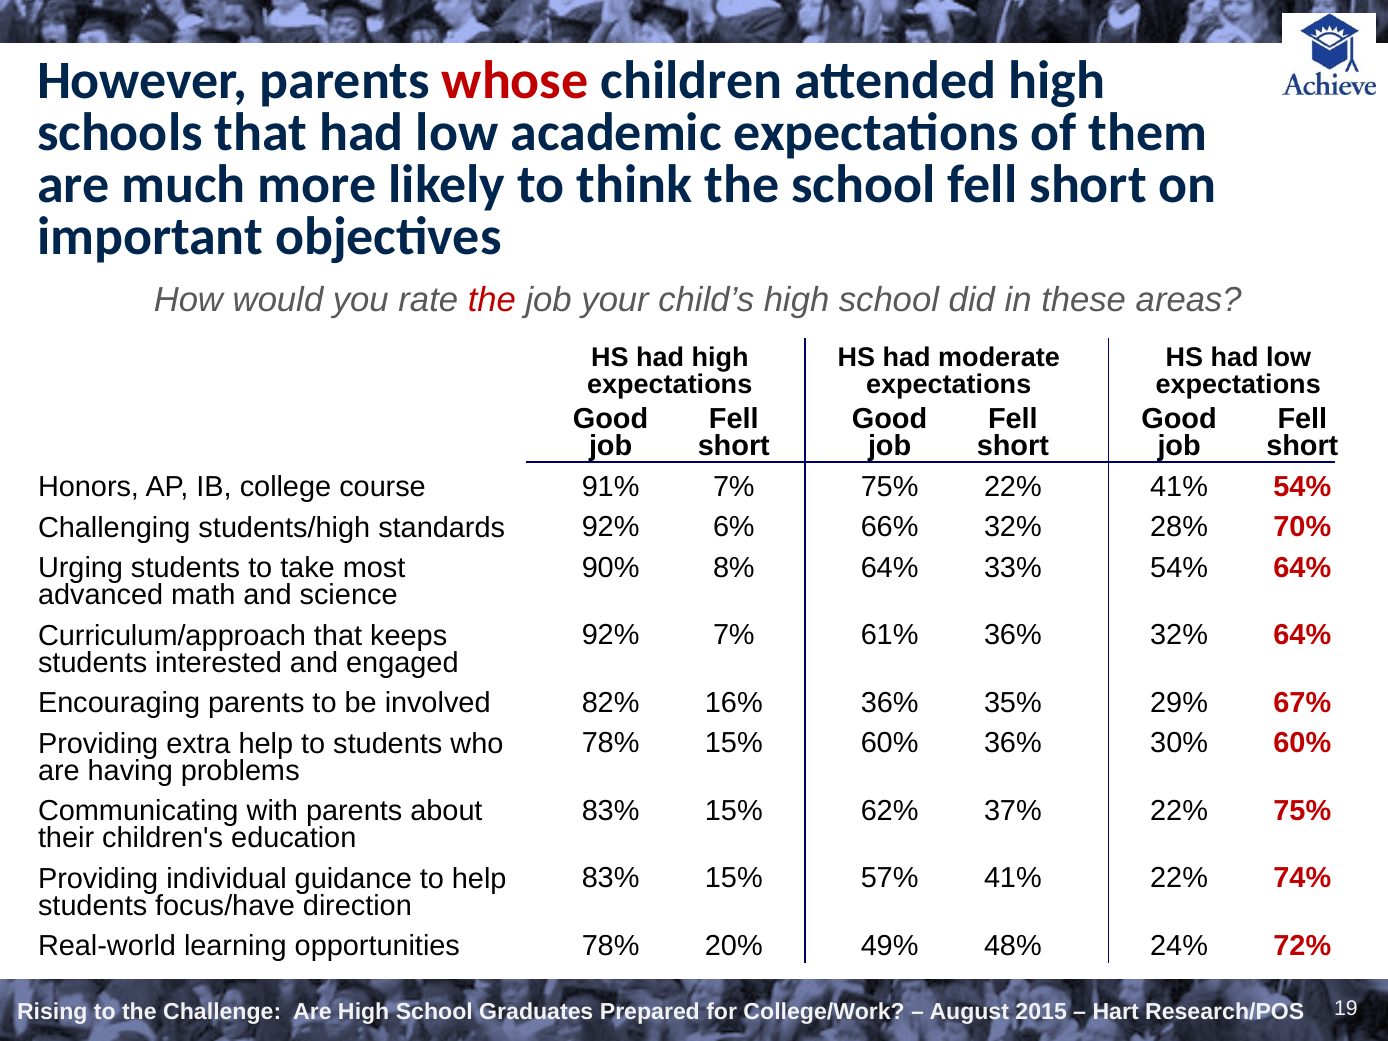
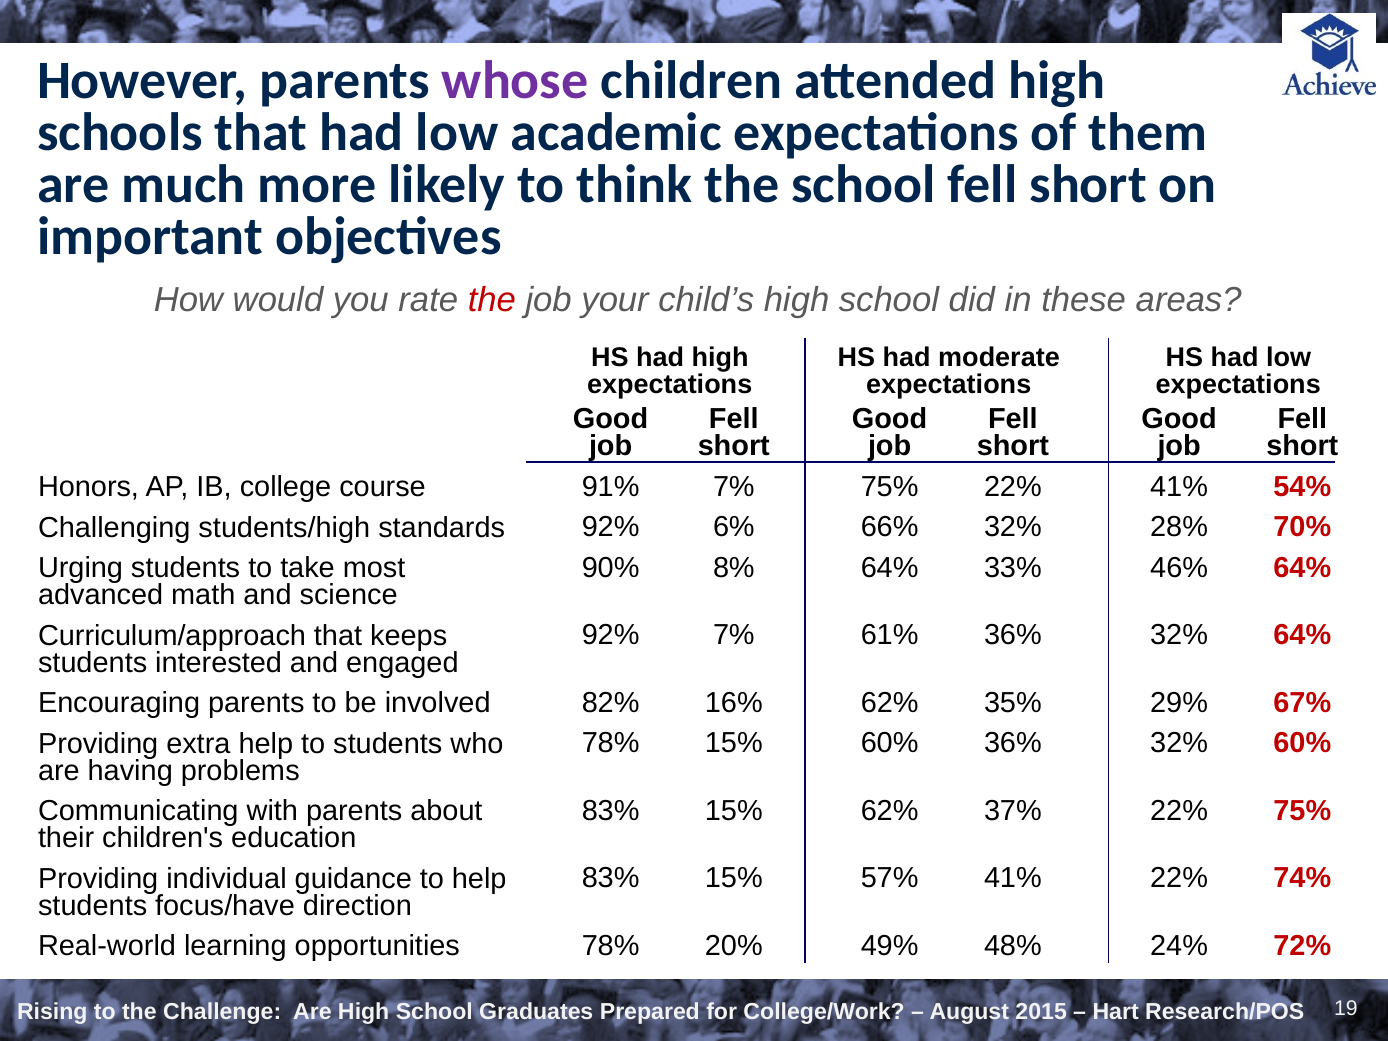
whose colour: red -> purple
54% at (1179, 568): 54% -> 46%
36% at (890, 703): 36% -> 62%
30% at (1179, 743): 30% -> 32%
